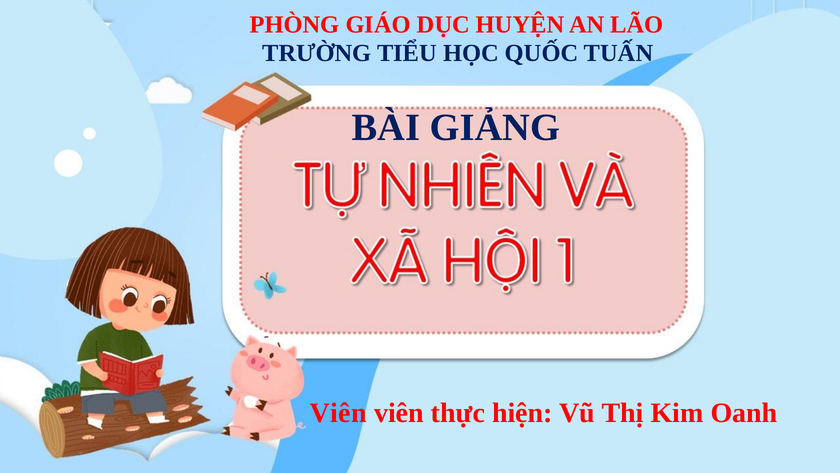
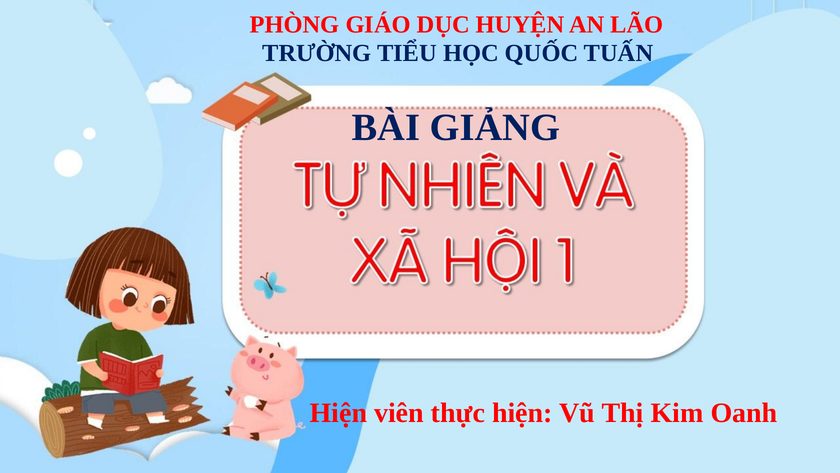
Viên at (338, 412): Viên -> Hiện
